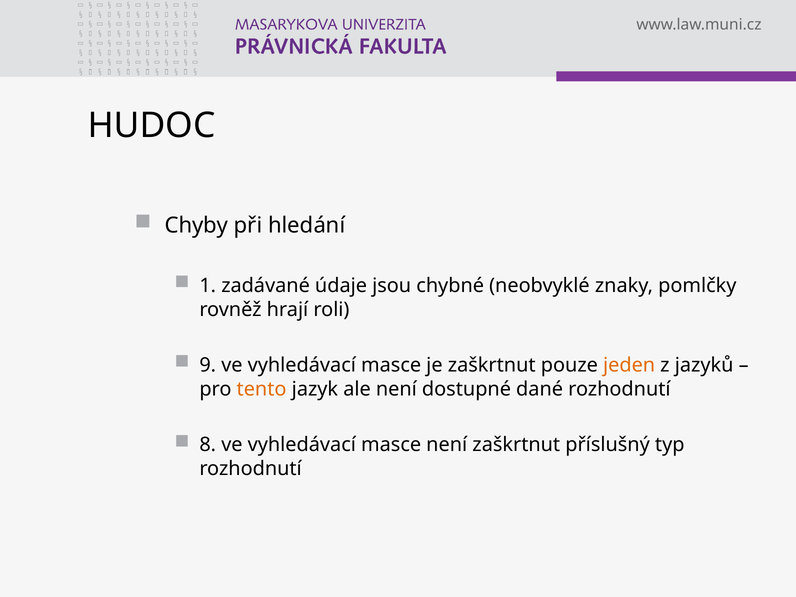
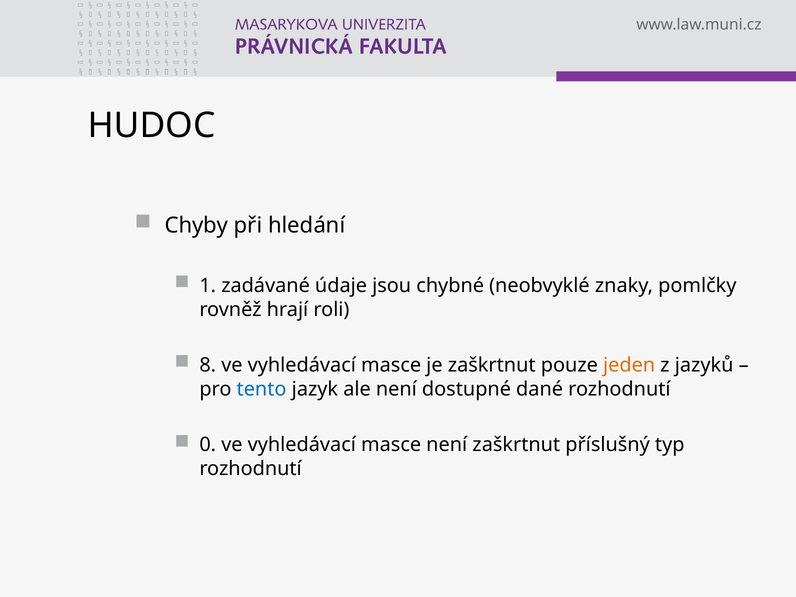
9: 9 -> 8
tento colour: orange -> blue
8: 8 -> 0
